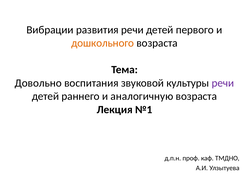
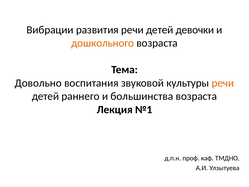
первого: первого -> девочки
речи at (223, 83) colour: purple -> orange
аналогичную: аналогичную -> большинства
